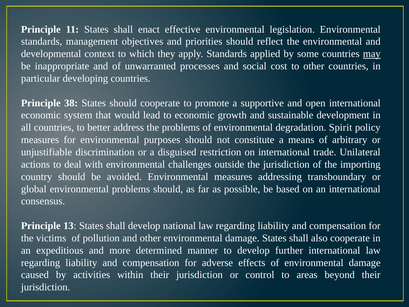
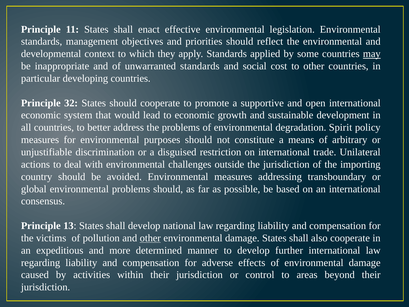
unwarranted processes: processes -> standards
38: 38 -> 32
other at (150, 238) underline: none -> present
